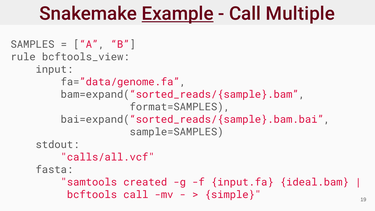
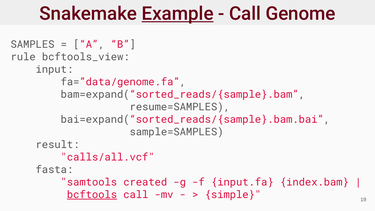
Multiple: Multiple -> Genome
format=SAMPLES: format=SAMPLES -> resume=SAMPLES
stdout: stdout -> result
ideal.bam: ideal.bam -> index.bam
bcftools underline: none -> present
